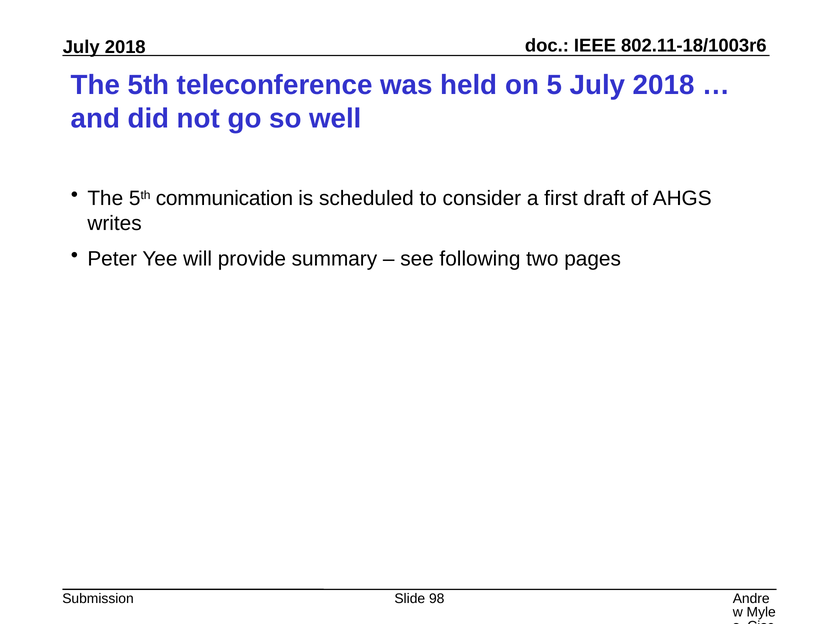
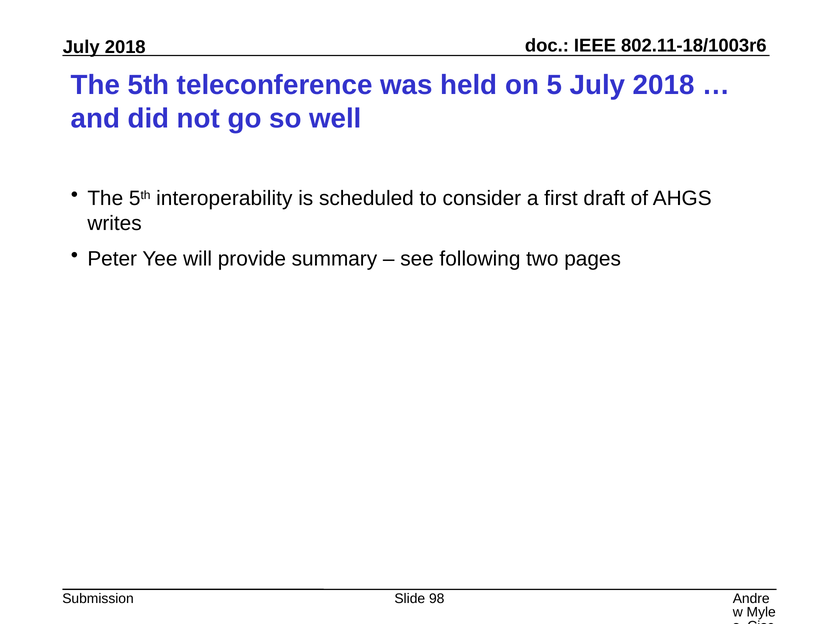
communication: communication -> interoperability
